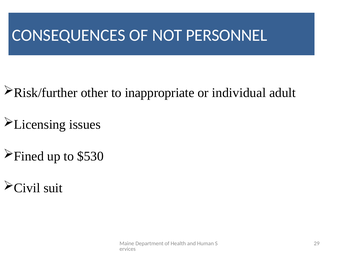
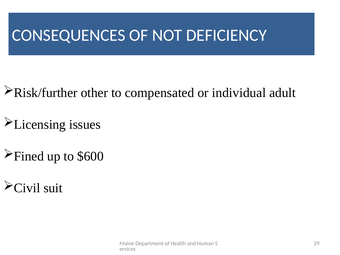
PERSONNEL: PERSONNEL -> DEFICIENCY
inappropriate: inappropriate -> compensated
$530: $530 -> $600
